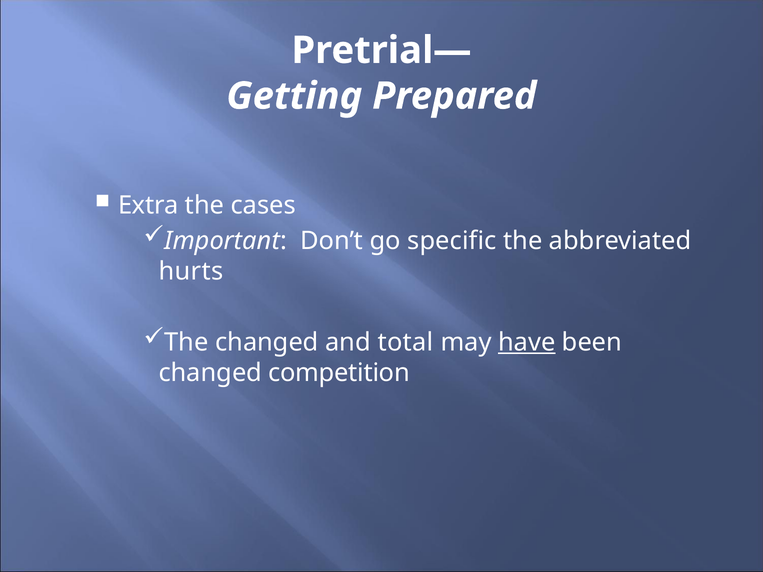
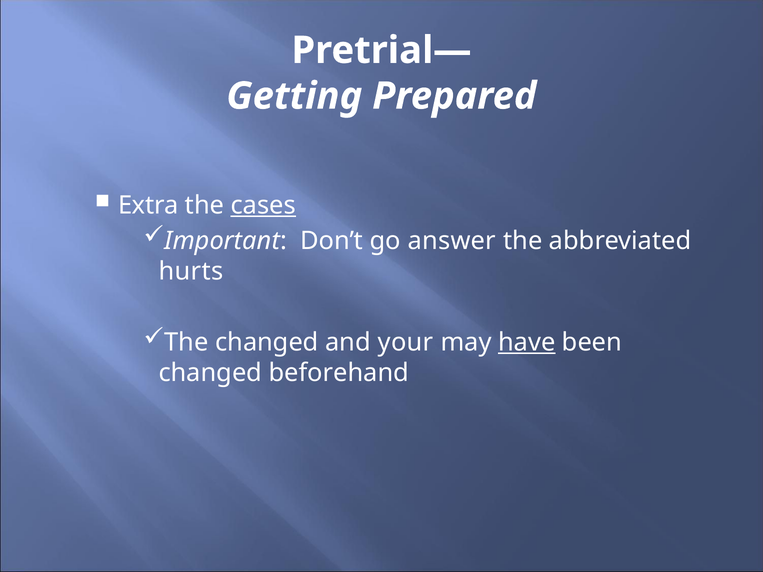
cases underline: none -> present
specific: specific -> answer
total: total -> your
competition: competition -> beforehand
